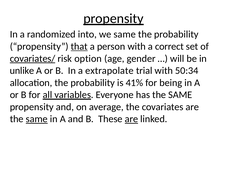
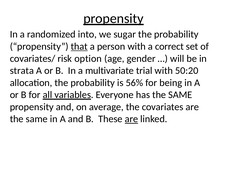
we same: same -> sugar
covariates/ underline: present -> none
unlike: unlike -> strata
extrapolate: extrapolate -> multivariate
50:34: 50:34 -> 50:20
41%: 41% -> 56%
same at (37, 119) underline: present -> none
